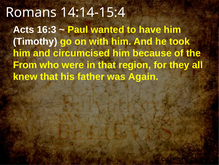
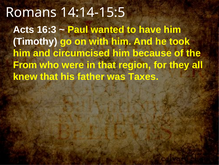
14:14-15:4: 14:14-15:4 -> 14:14-15:5
Again: Again -> Taxes
